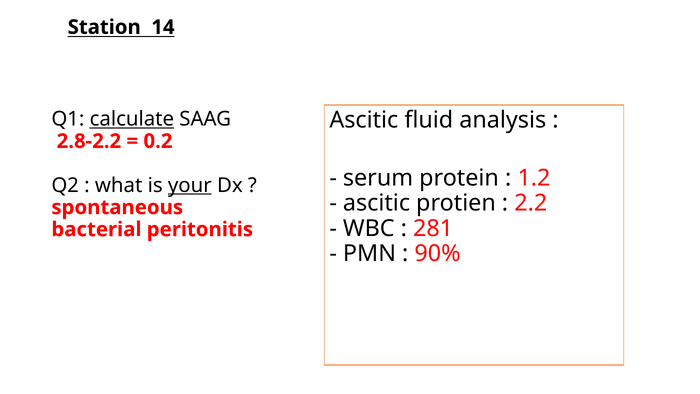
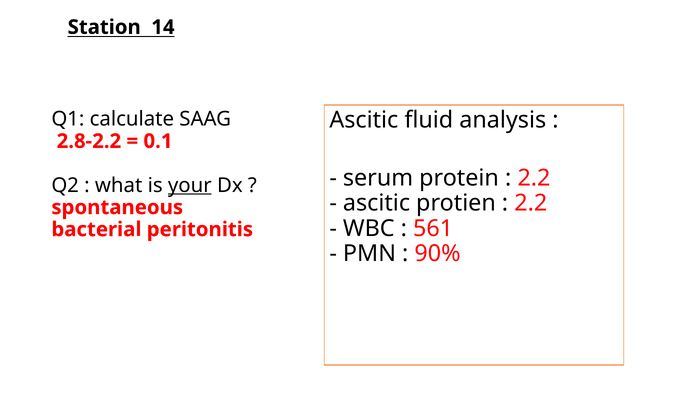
calculate underline: present -> none
0.2: 0.2 -> 0.1
1.2 at (534, 178): 1.2 -> 2.2
281: 281 -> 561
